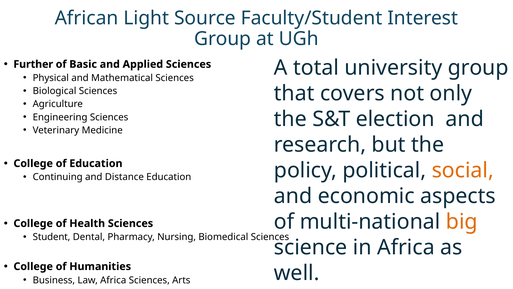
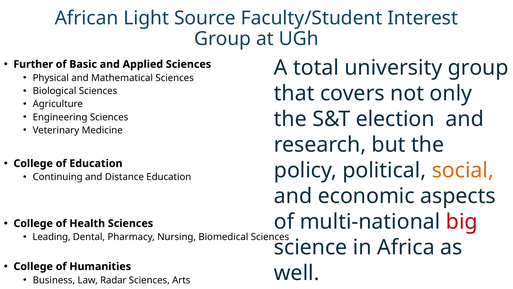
big colour: orange -> red
Student: Student -> Leading
Law Africa: Africa -> Radar
